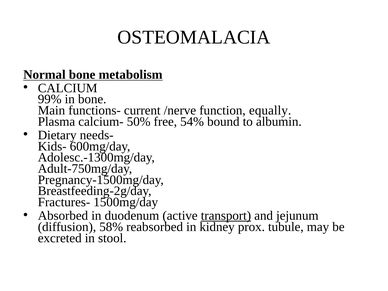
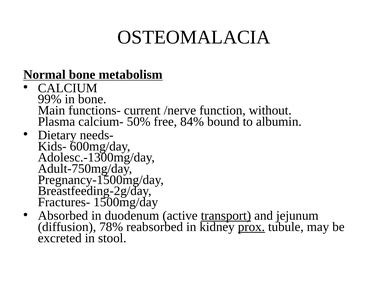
equally: equally -> without
54%: 54% -> 84%
58%: 58% -> 78%
prox underline: none -> present
